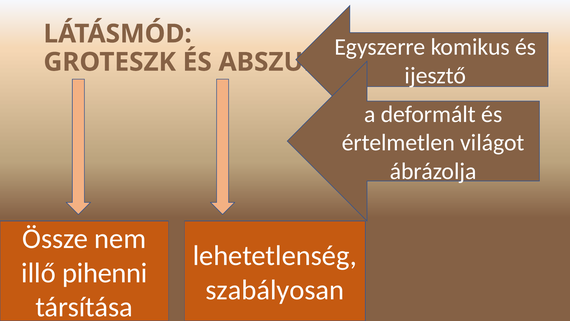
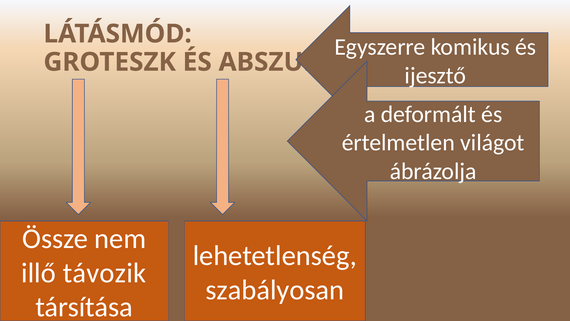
pihenni: pihenni -> távozik
